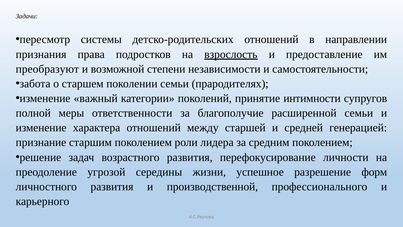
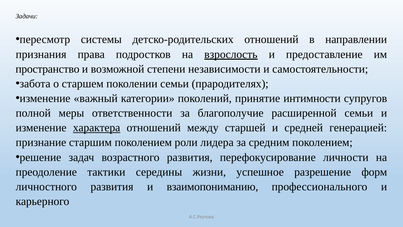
преобразуют: преобразуют -> пространство
характера underline: none -> present
угрозой: угрозой -> тактики
производственной: производственной -> взаимопониманию
